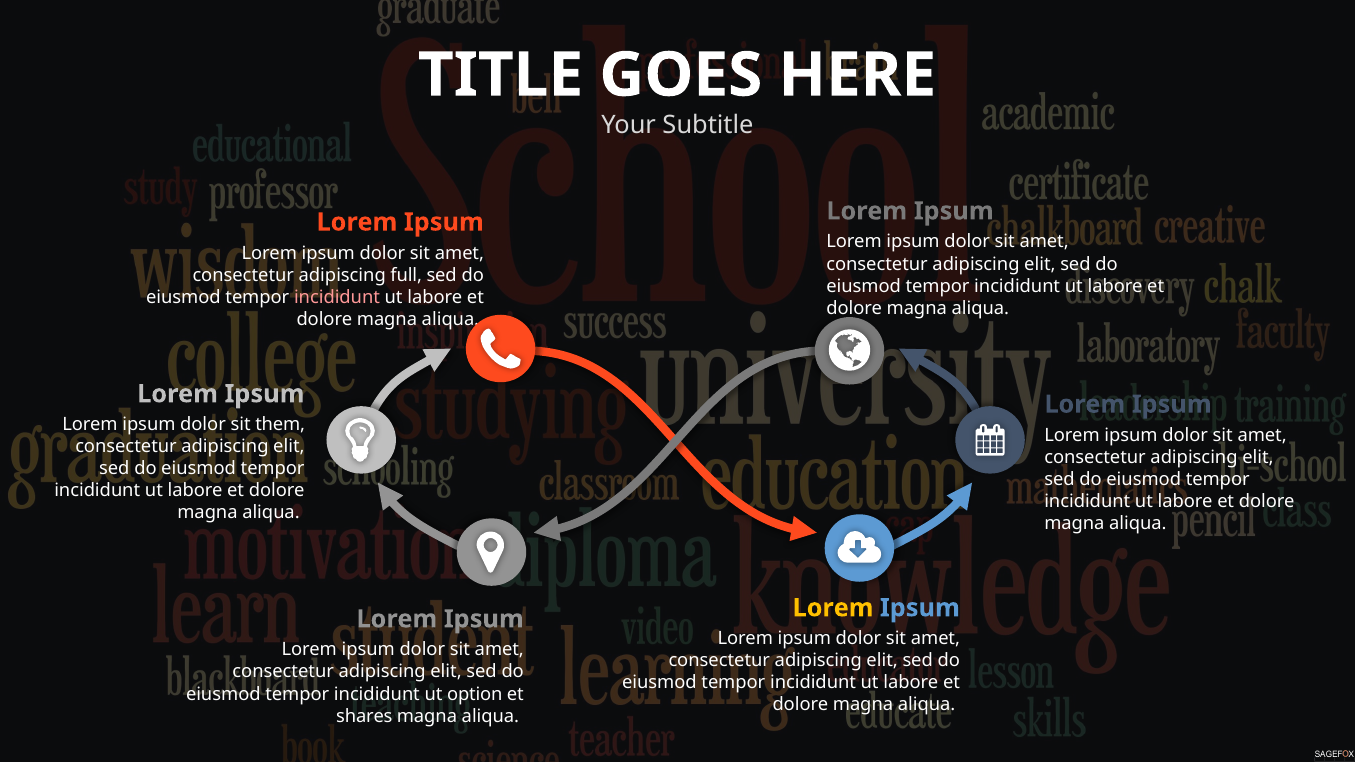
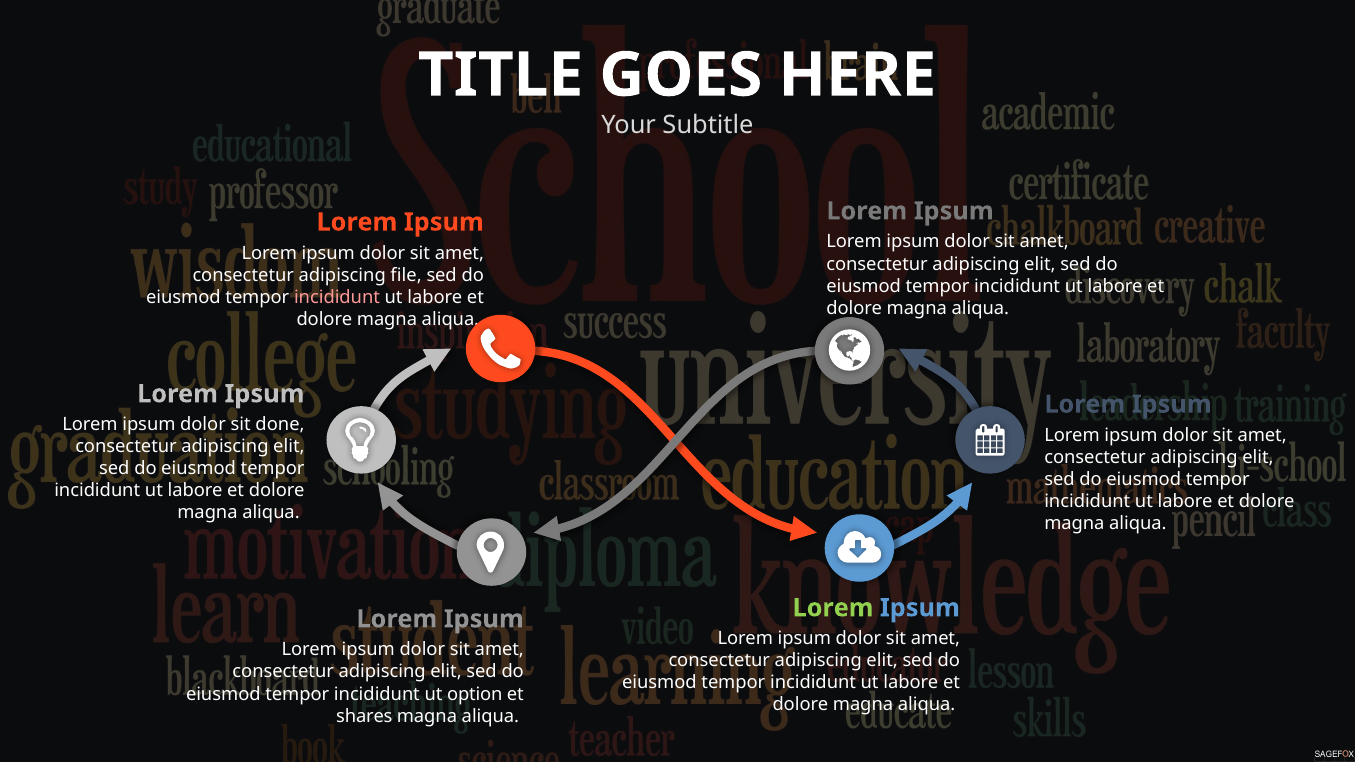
full: full -> file
them: them -> done
Lorem at (833, 608) colour: yellow -> light green
